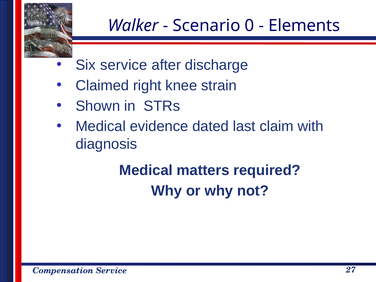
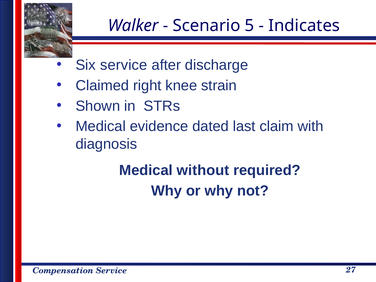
0: 0 -> 5
Elements: Elements -> Indicates
matters: matters -> without
